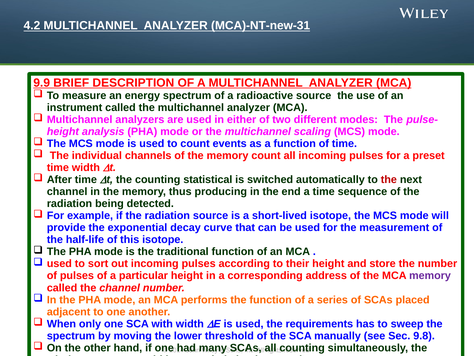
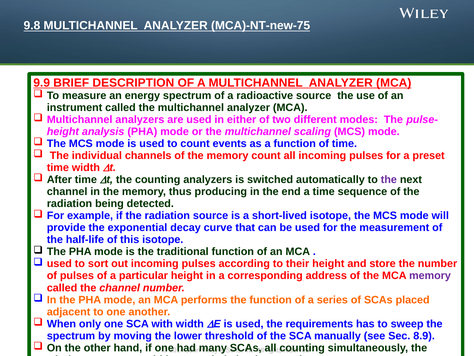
4.2: 4.2 -> 9.8
MCA)-NT-new-31: MCA)-NT-new-31 -> MCA)-NT-new-75
counting statistical: statistical -> analyzers
the at (389, 179) colour: red -> purple
9.8: 9.8 -> 8.9
